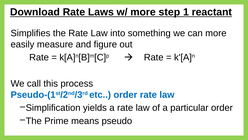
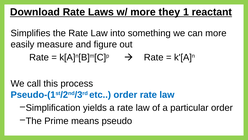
step: step -> they
